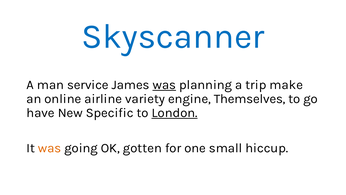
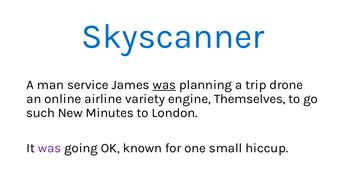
make: make -> drone
have: have -> such
Specific: Specific -> Minutes
London underline: present -> none
was at (50, 148) colour: orange -> purple
gotten: gotten -> known
